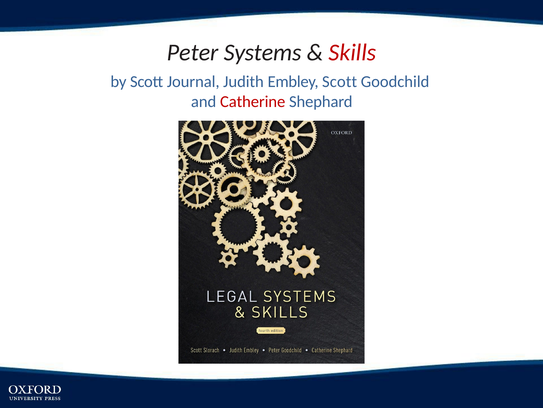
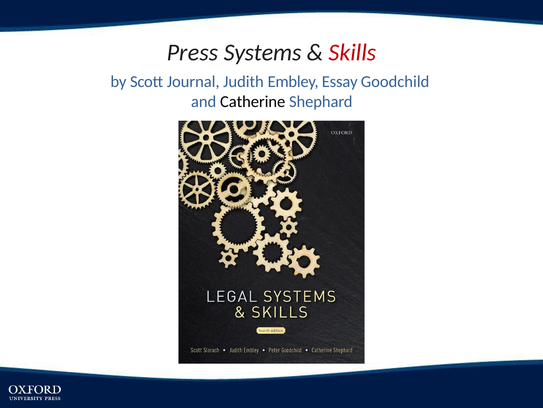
Peter: Peter -> Press
Embley Scott: Scott -> Essay
Catherine colour: red -> black
